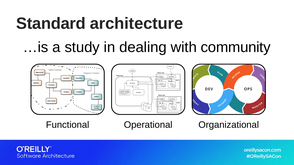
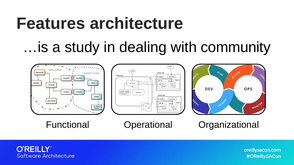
Standard: Standard -> Features
